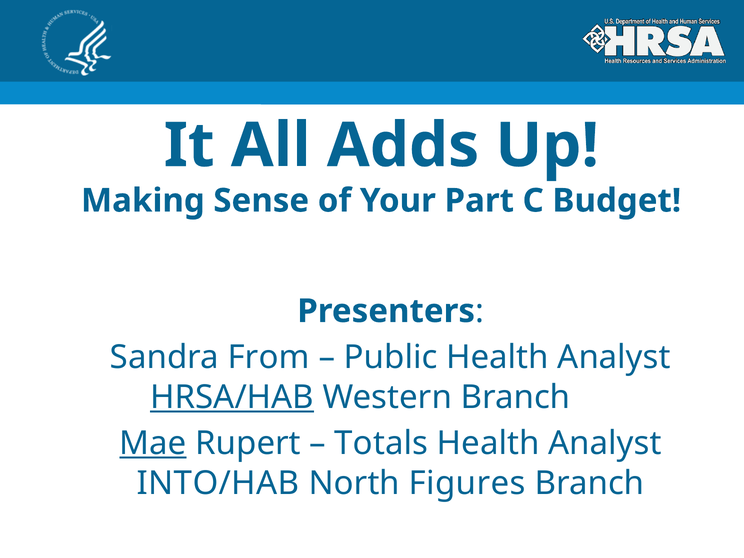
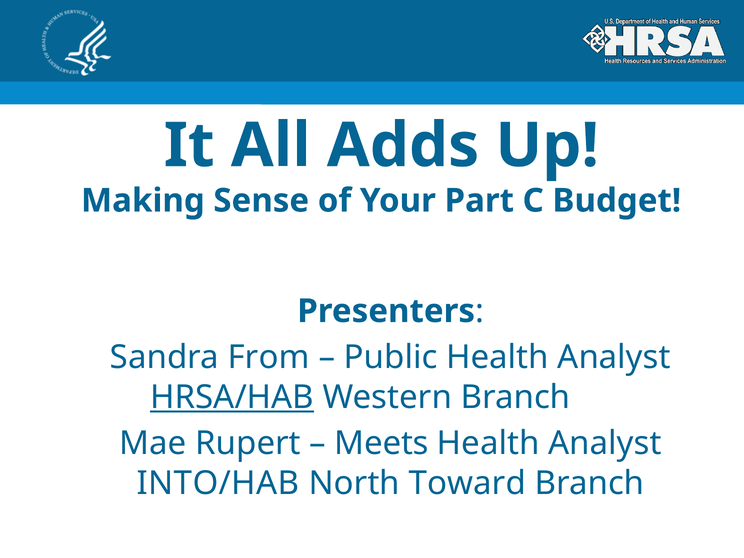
Mae underline: present -> none
Totals: Totals -> Meets
Figures: Figures -> Toward
